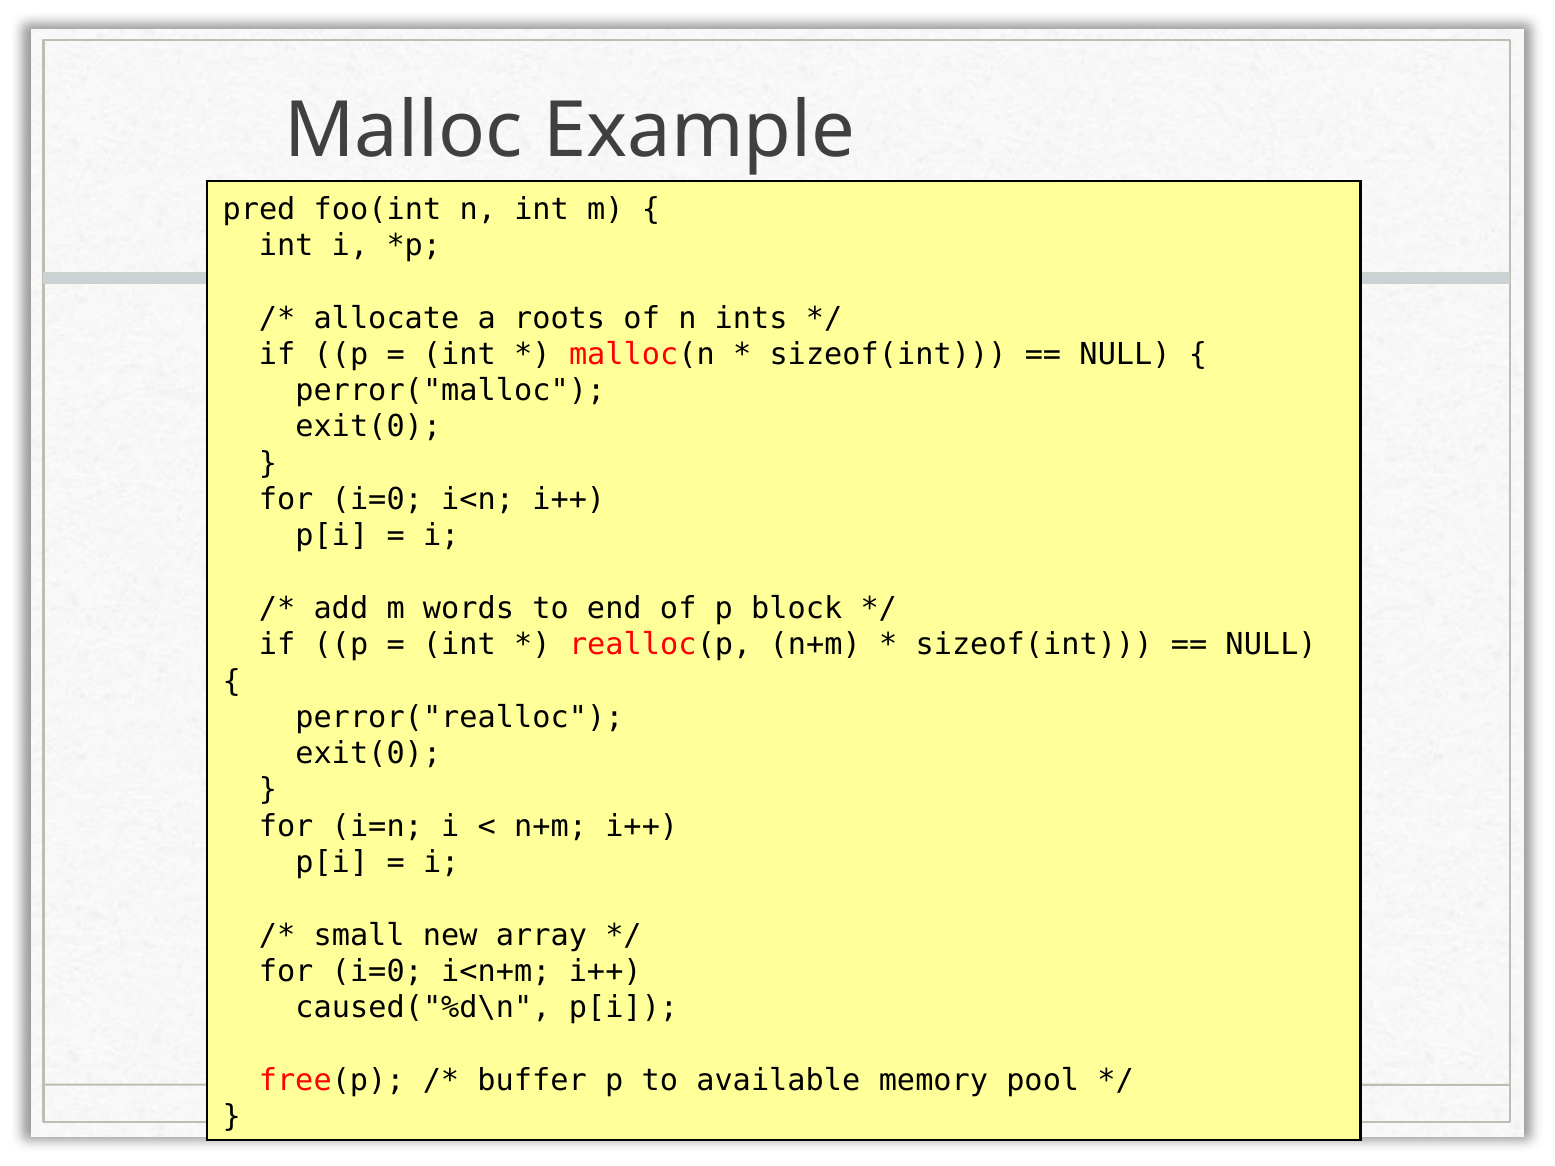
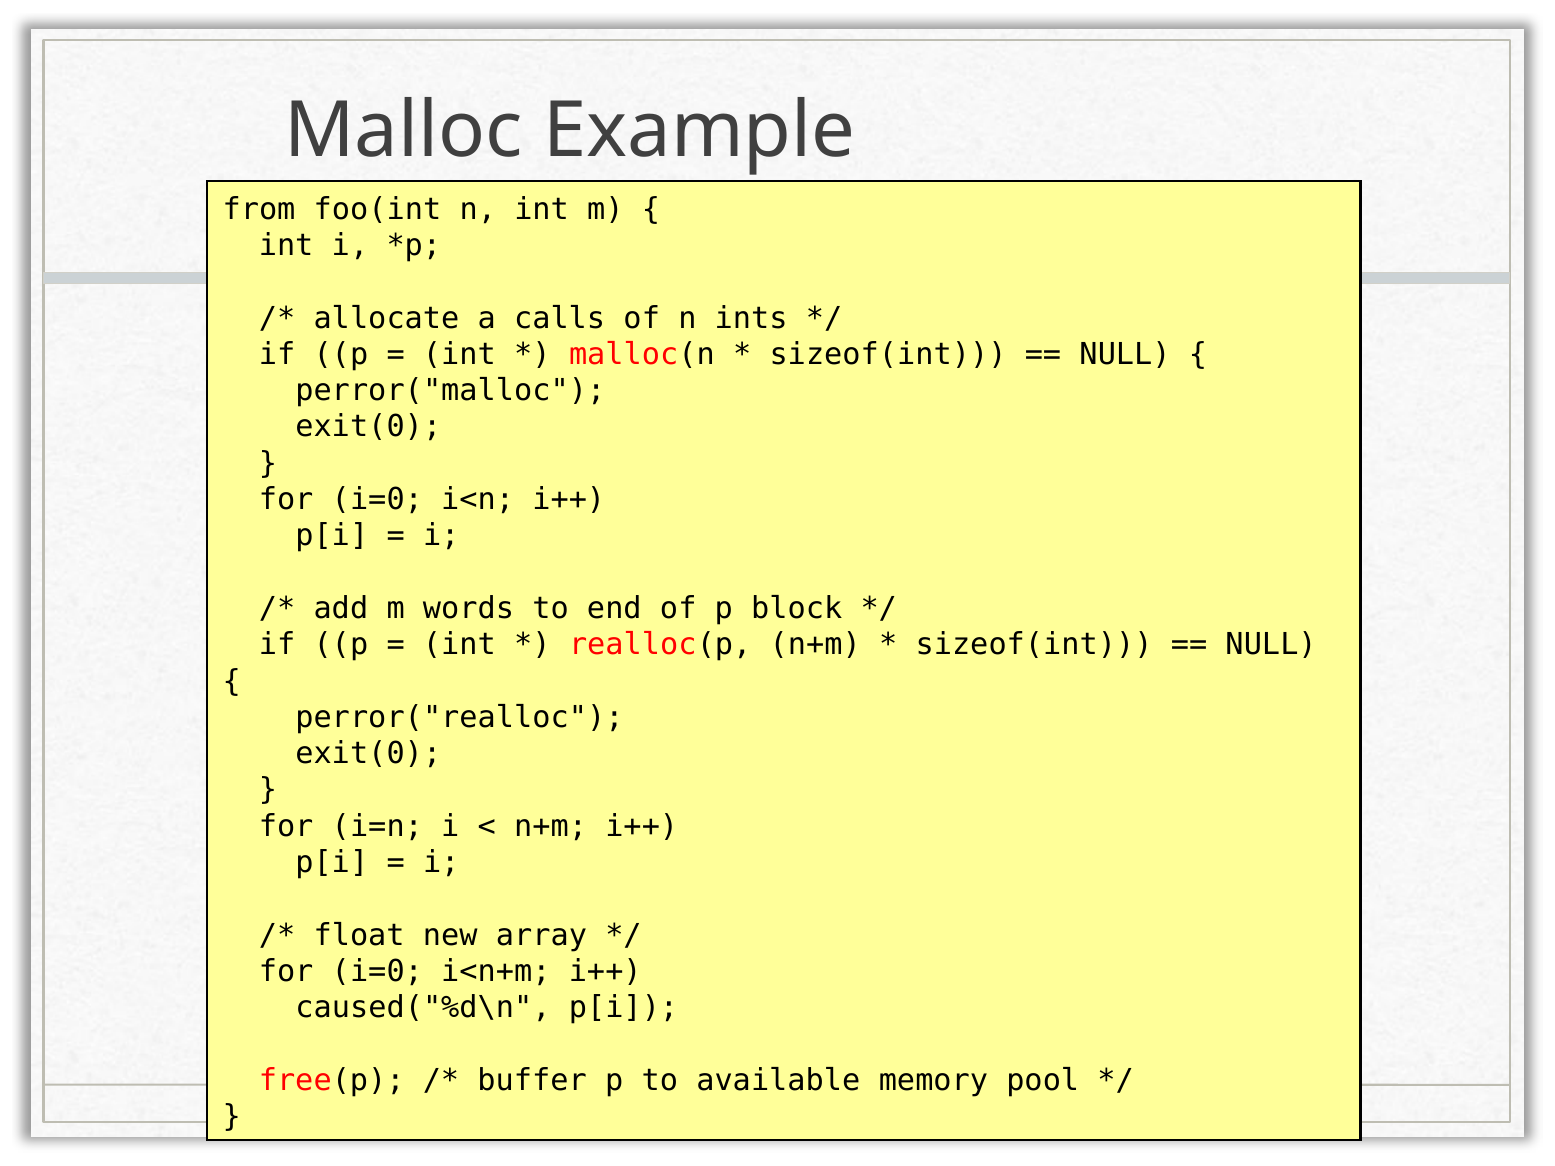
pred: pred -> from
roots: roots -> calls
small: small -> float
